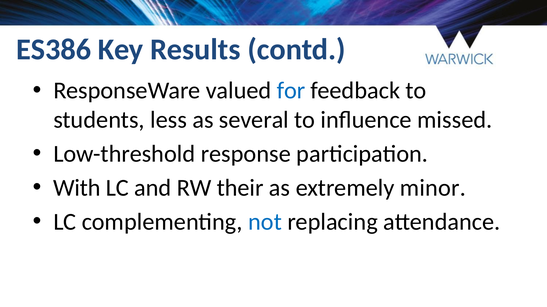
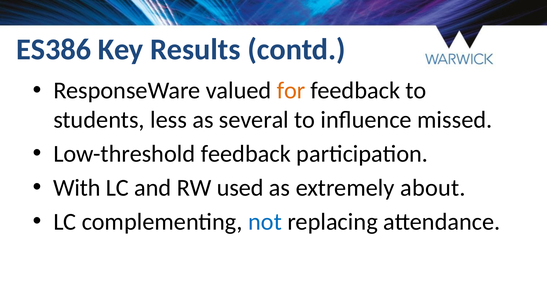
for colour: blue -> orange
Low-threshold response: response -> feedback
their: their -> used
minor: minor -> about
